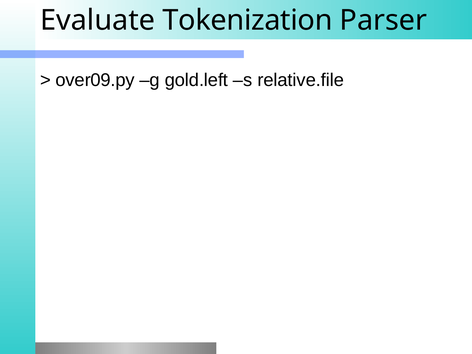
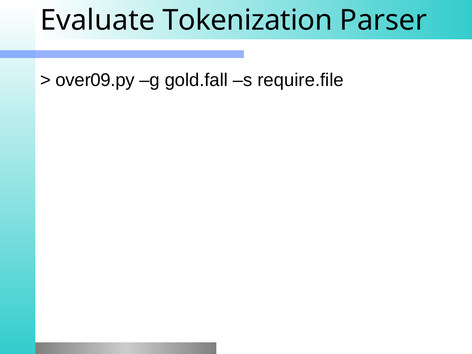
gold.left: gold.left -> gold.fall
relative.file: relative.file -> require.file
